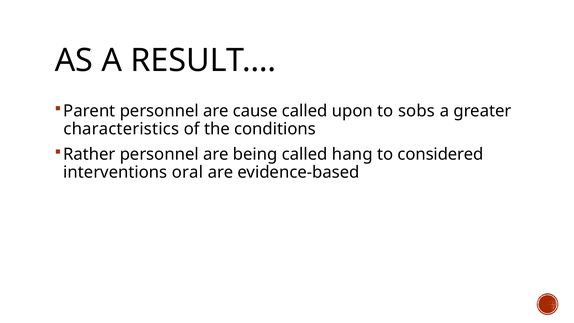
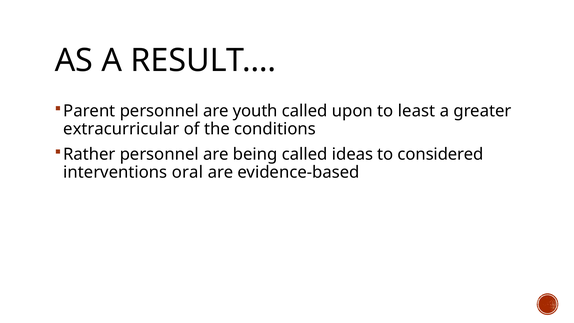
cause: cause -> youth
sobs: sobs -> least
characteristics: characteristics -> extracurricular
hang: hang -> ideas
